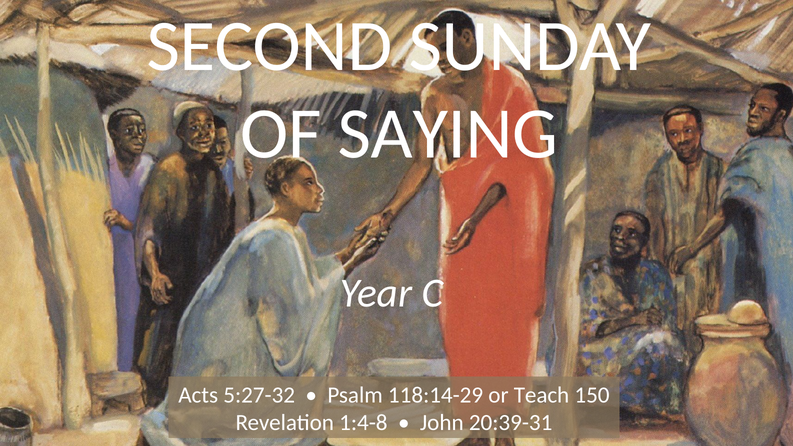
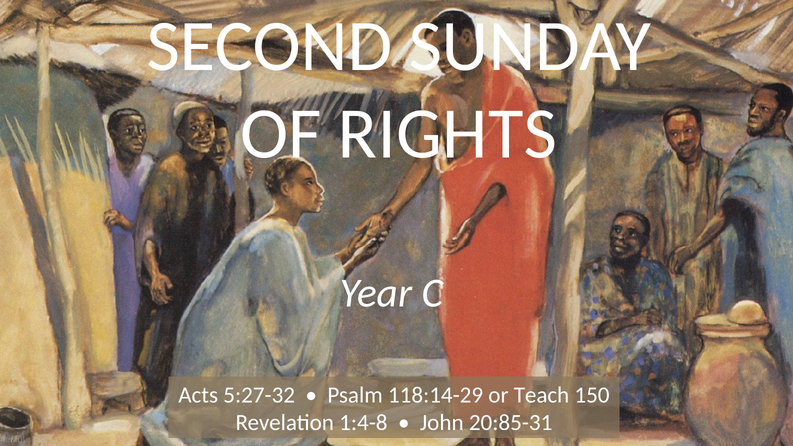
SAYING: SAYING -> RIGHTS
20:39-31: 20:39-31 -> 20:85-31
